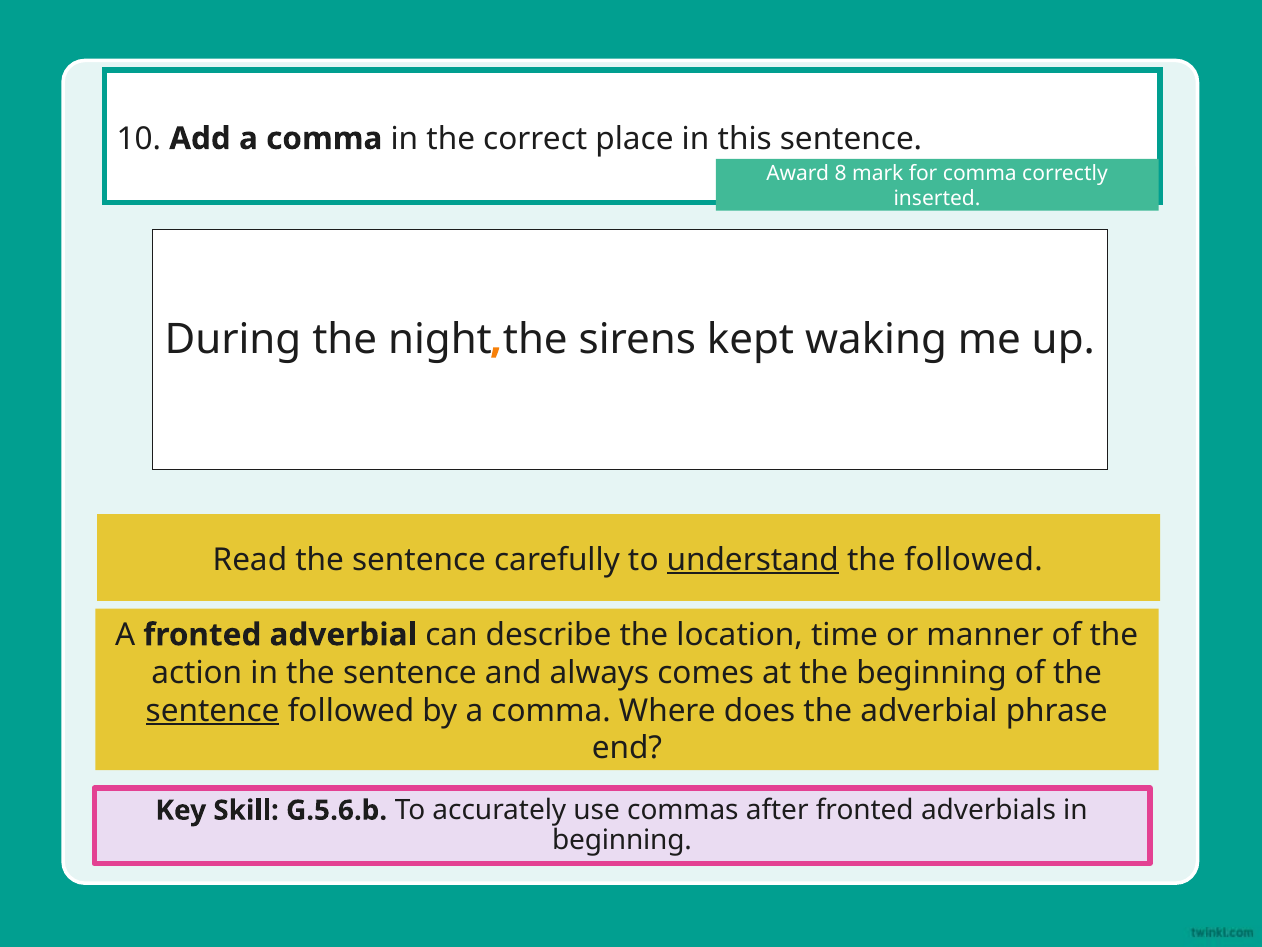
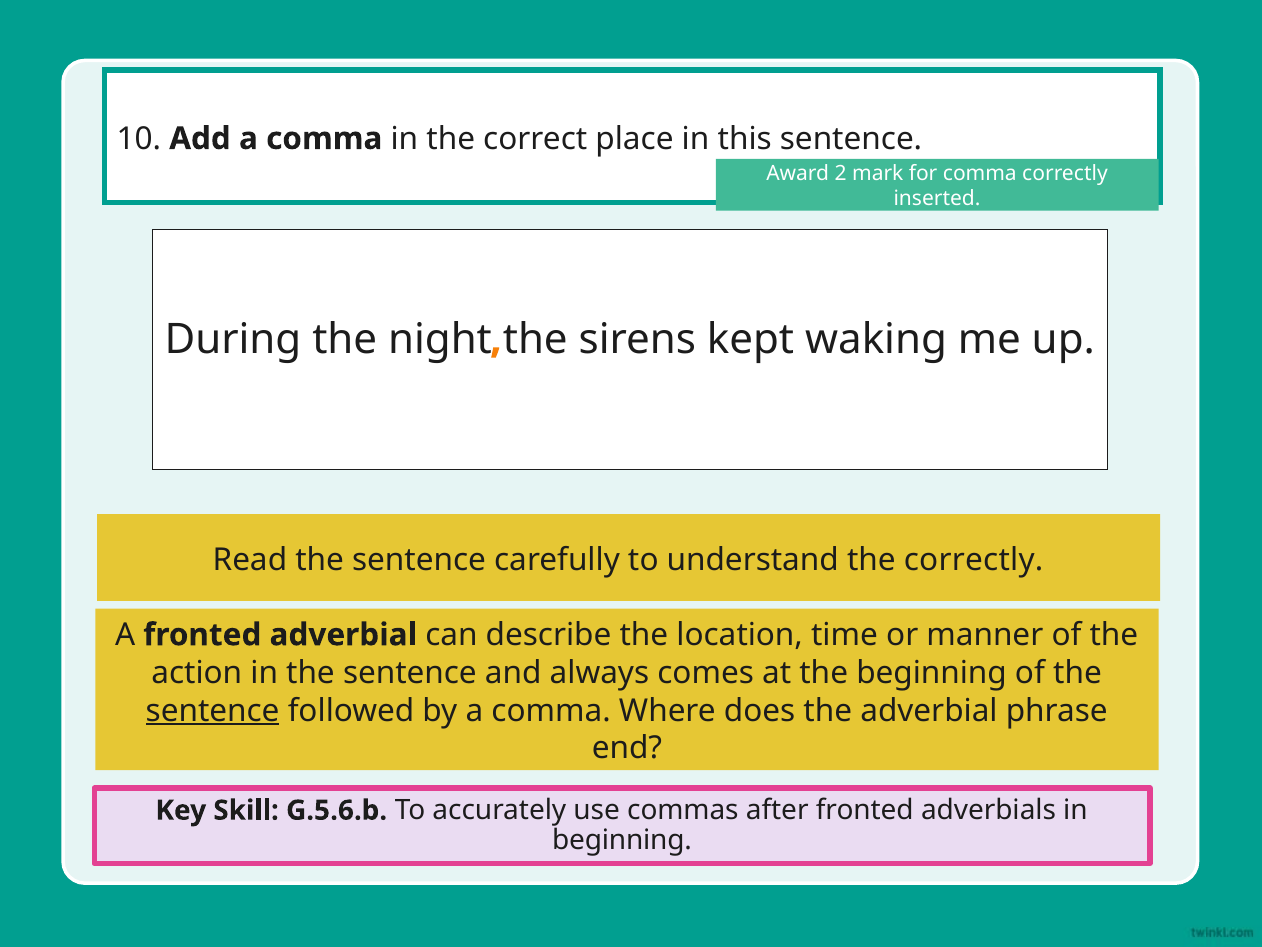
8: 8 -> 2
understand underline: present -> none
the followed: followed -> correctly
